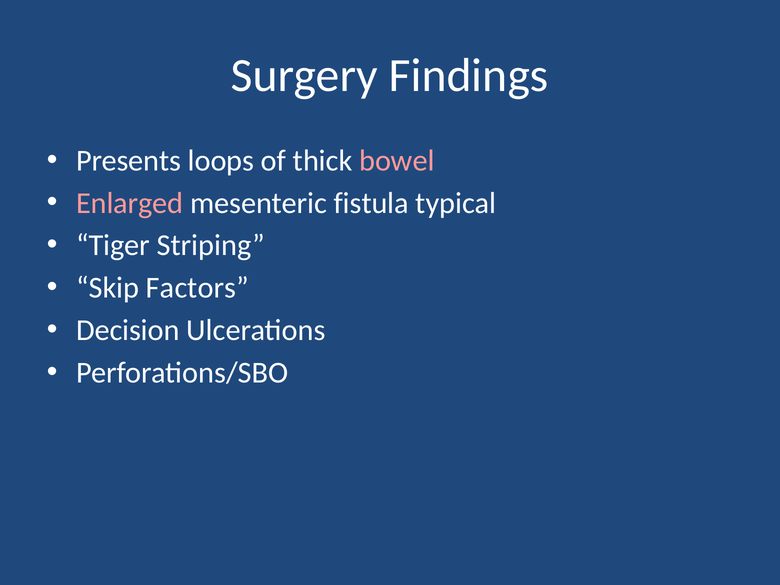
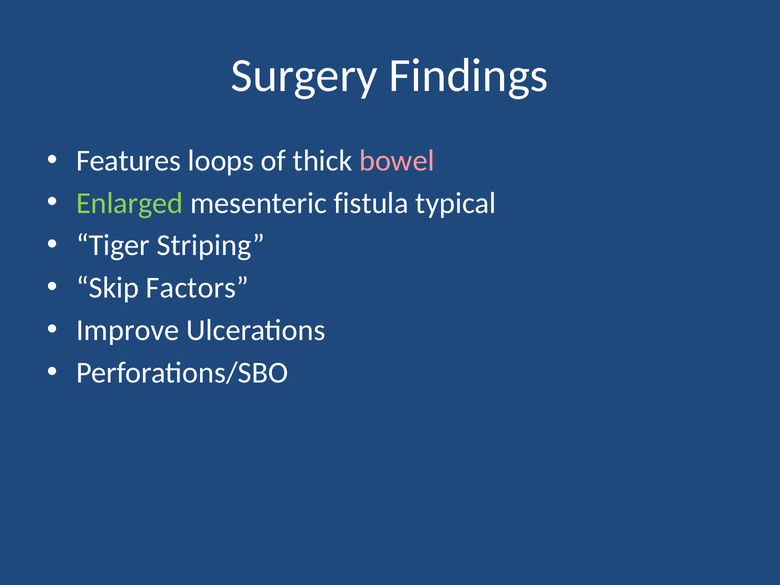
Presents: Presents -> Features
Enlarged colour: pink -> light green
Decision: Decision -> Improve
